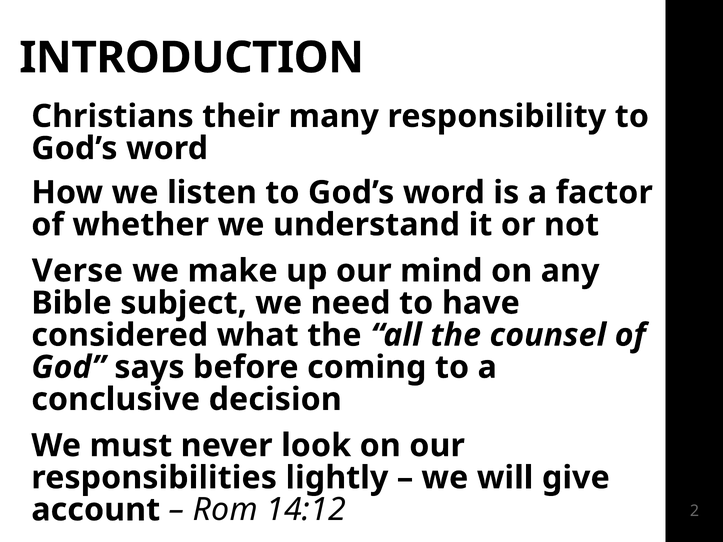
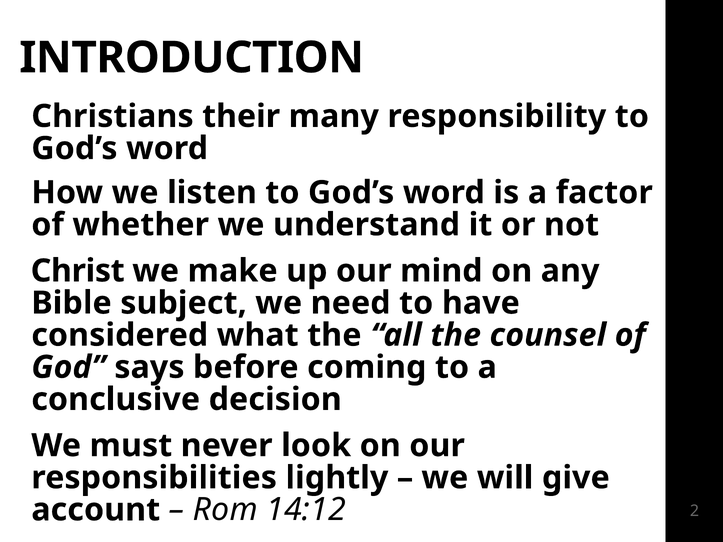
Verse: Verse -> Christ
